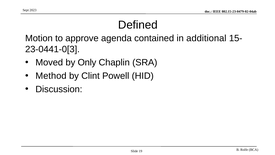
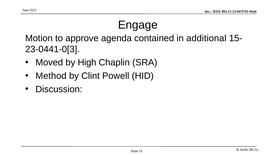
Defined: Defined -> Engage
Only: Only -> High
